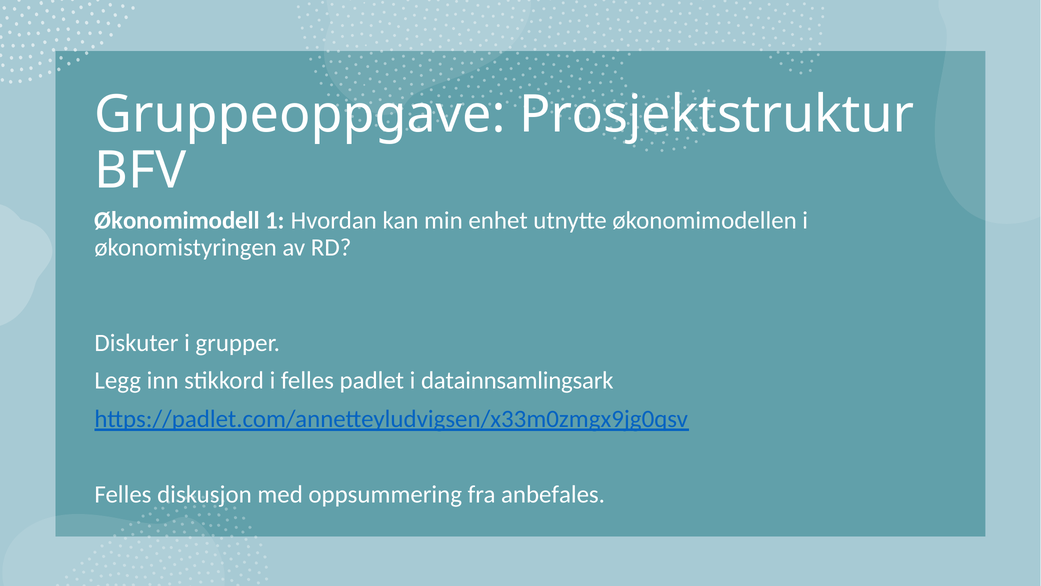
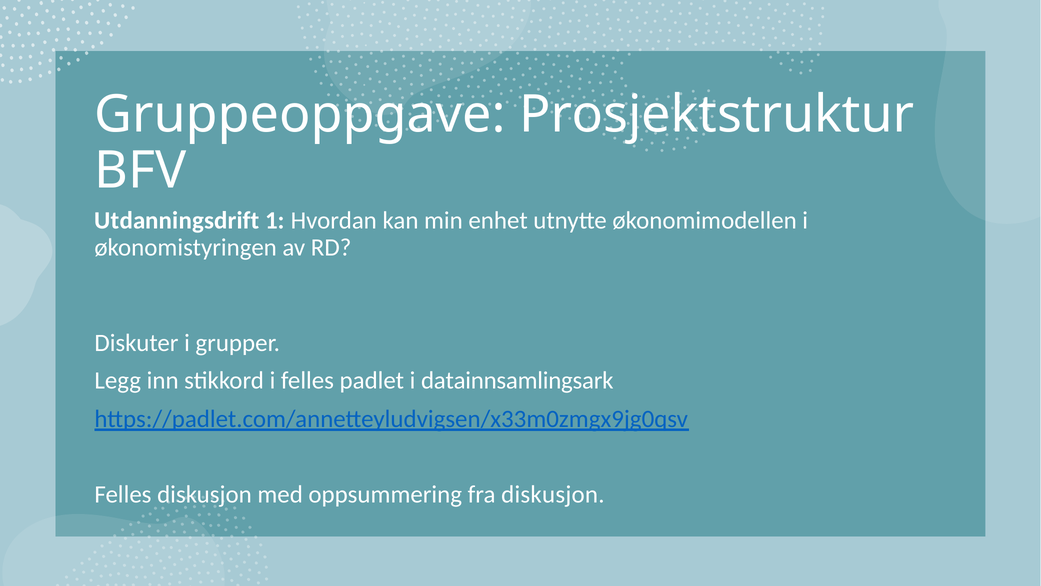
Økonomimodell: Økonomimodell -> Utdanningsdrift
fra anbefales: anbefales -> diskusjon
